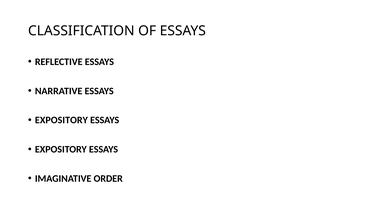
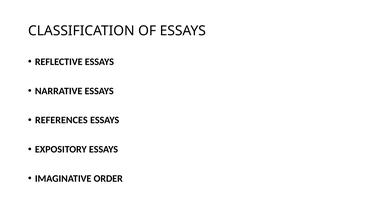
EXPOSITORY at (61, 120): EXPOSITORY -> REFERENCES
